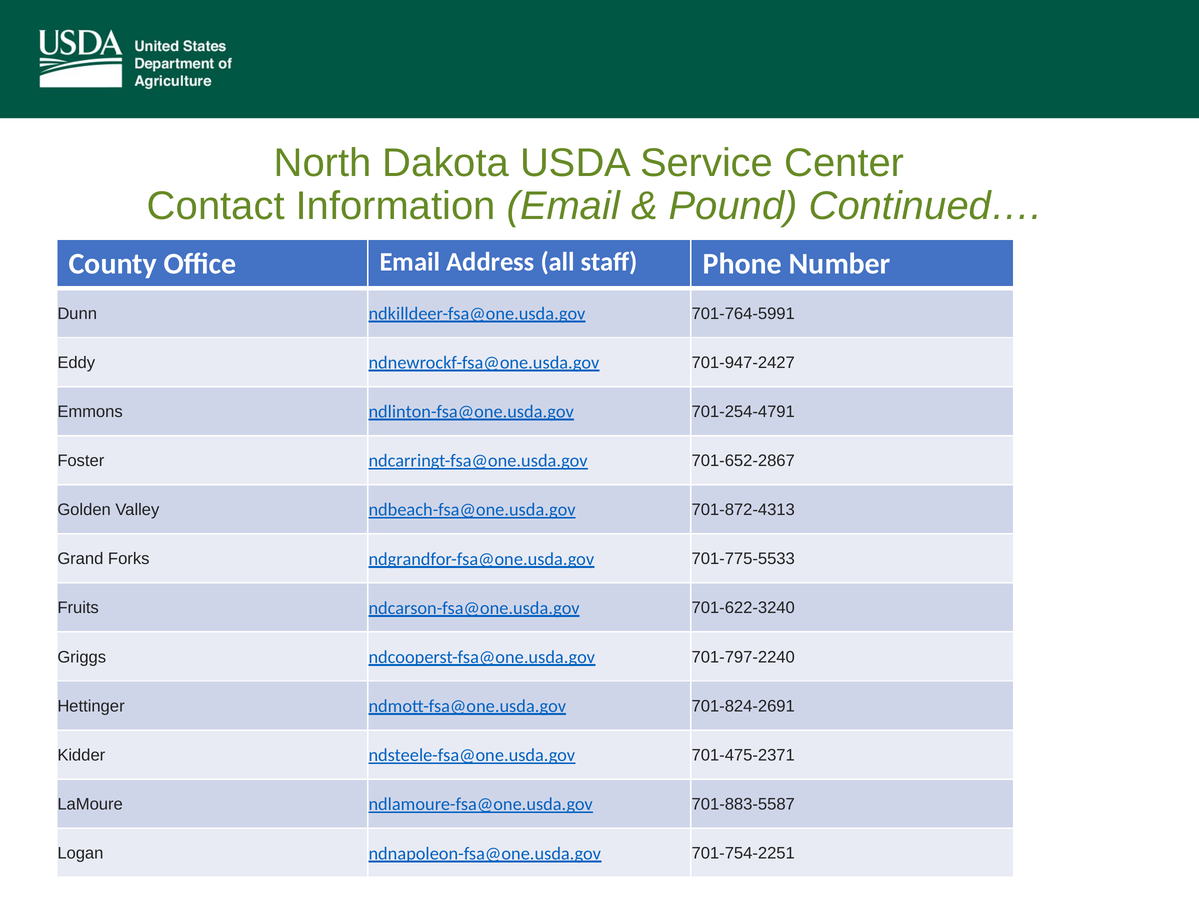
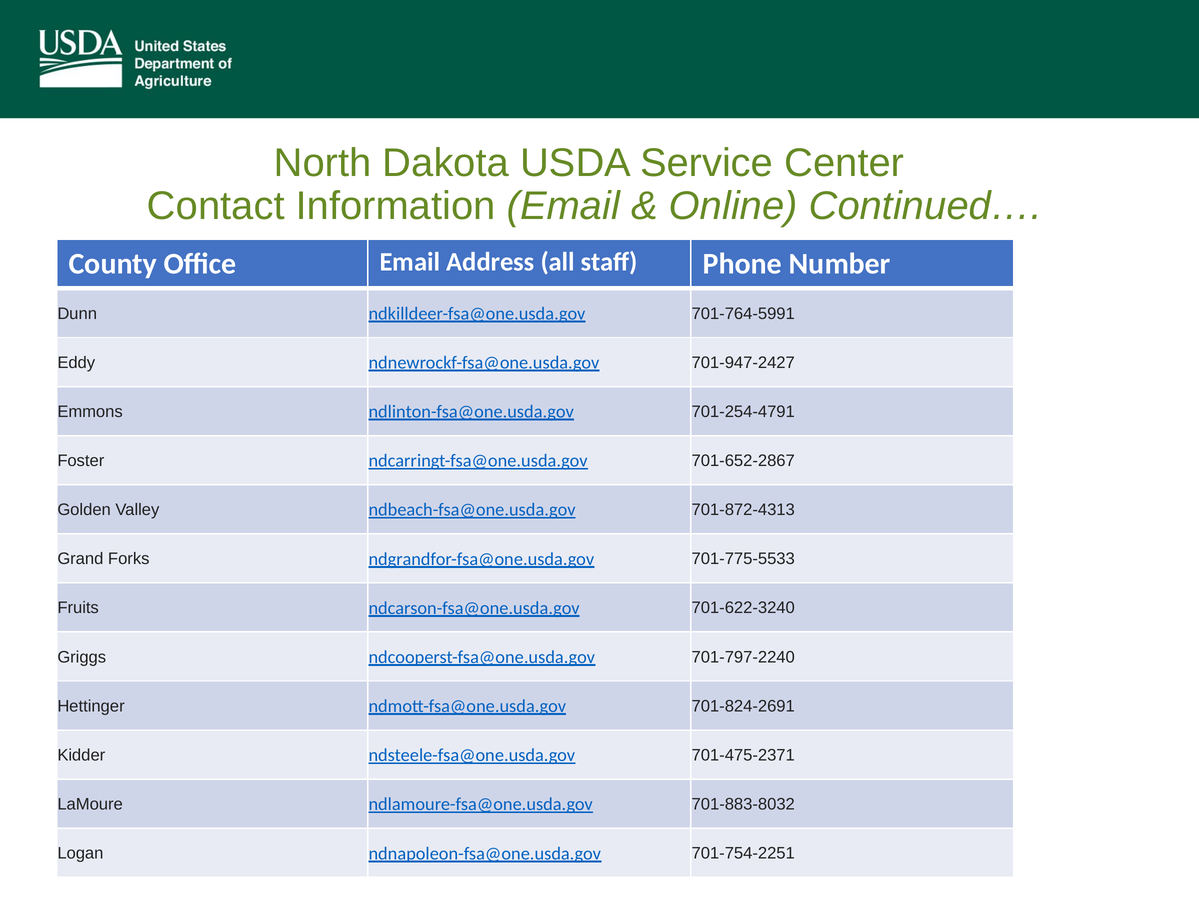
Pound: Pound -> Online
701-883-5587: 701-883-5587 -> 701-883-8032
